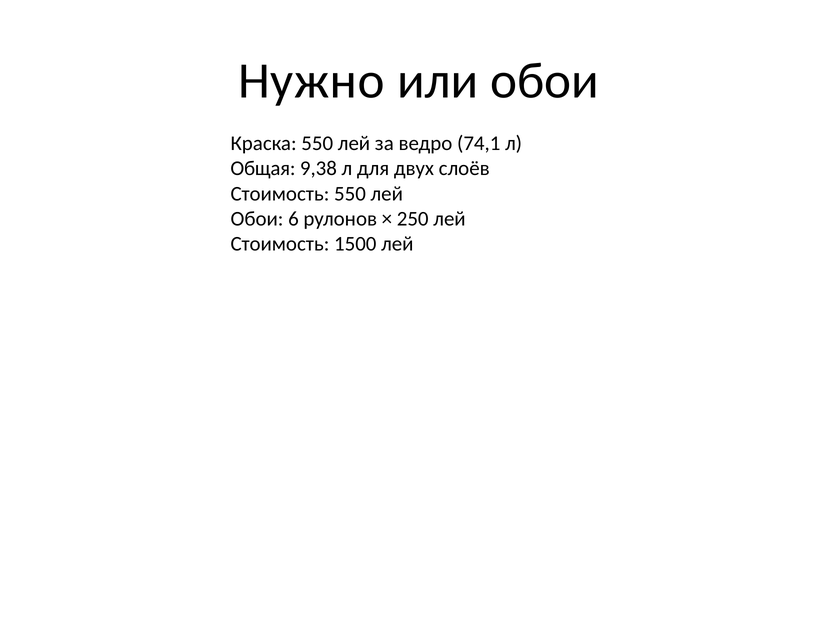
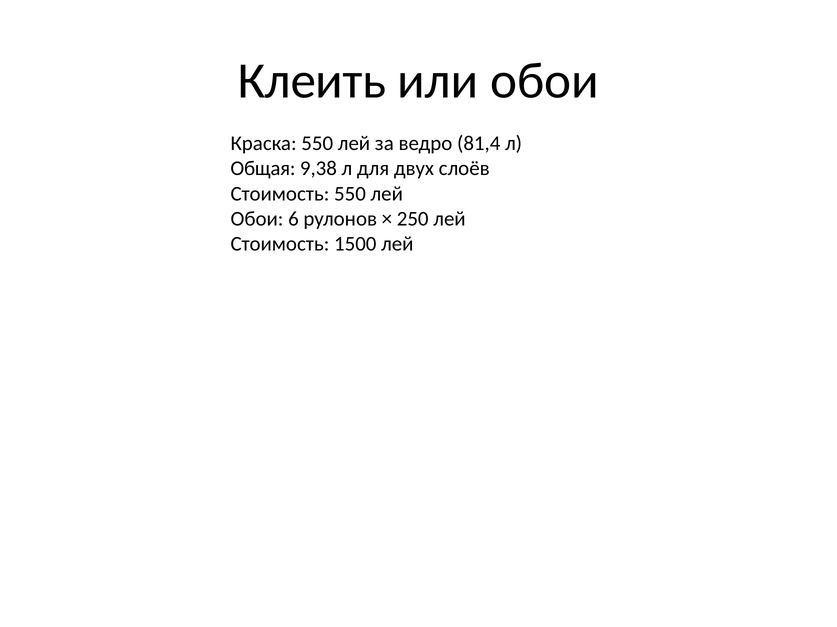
Нужно: Нужно -> Клеить
74,1: 74,1 -> 81,4
